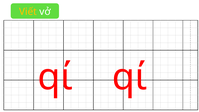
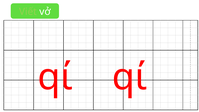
Viết colour: yellow -> light green
